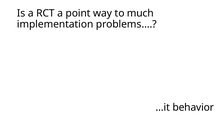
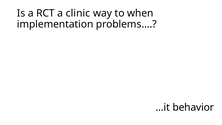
point: point -> clinic
much: much -> when
